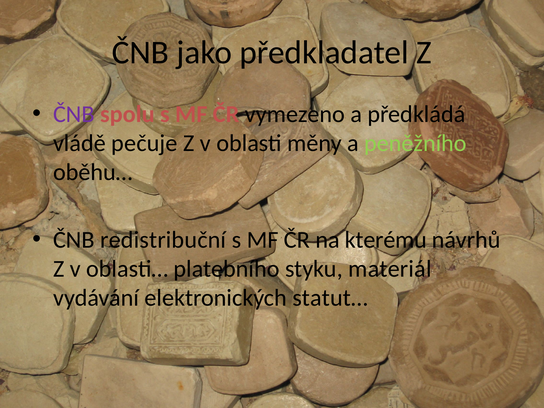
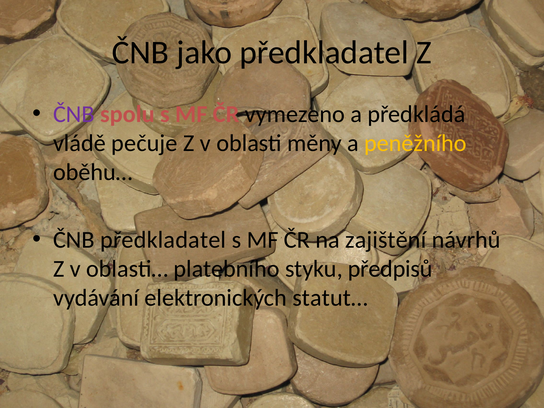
peněžního colour: light green -> yellow
ČNB redistribuční: redistribuční -> předkladatel
kterému: kterému -> zajištění
materiál: materiál -> předpisů
